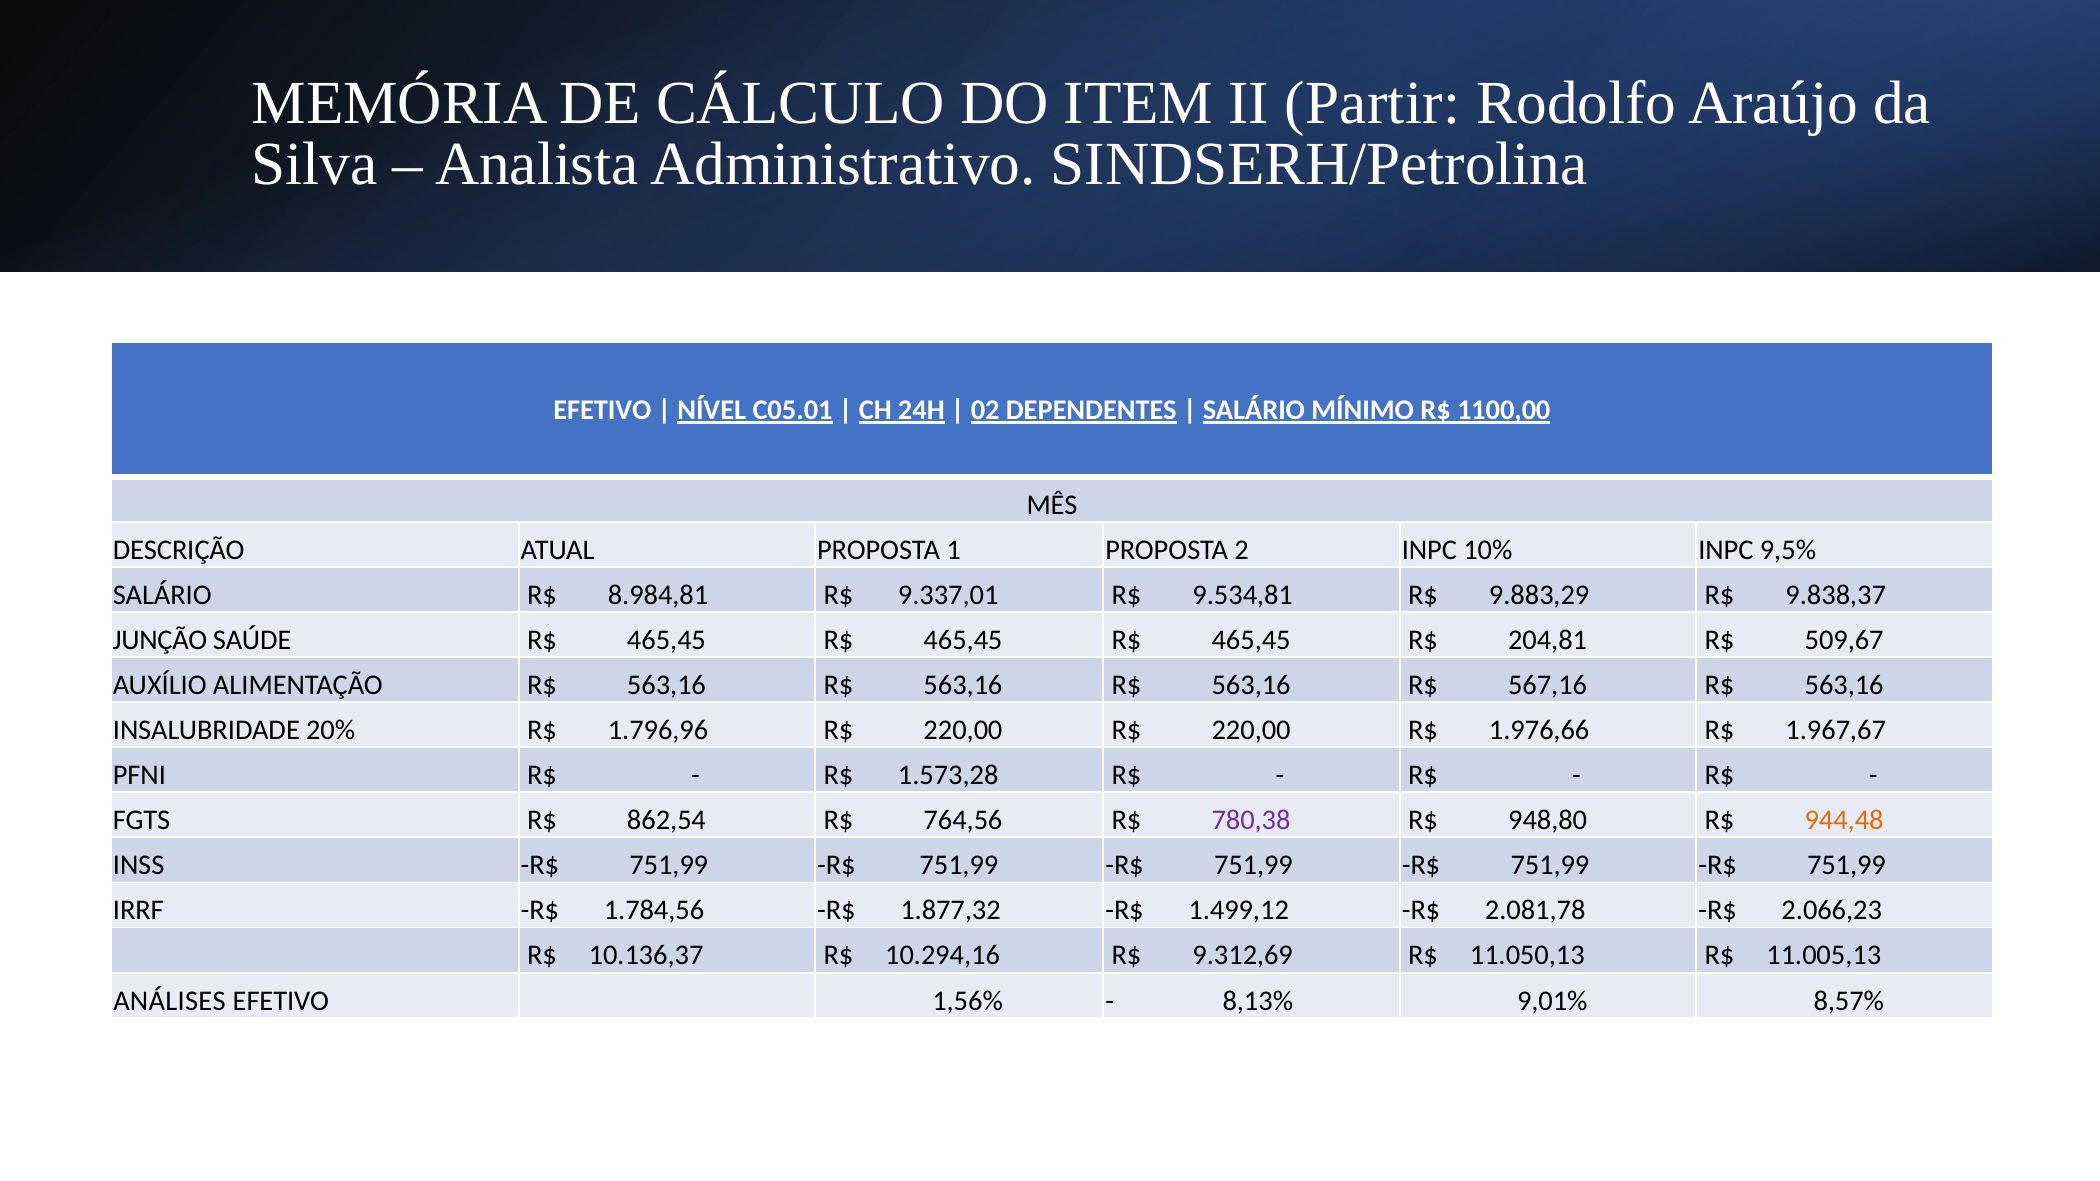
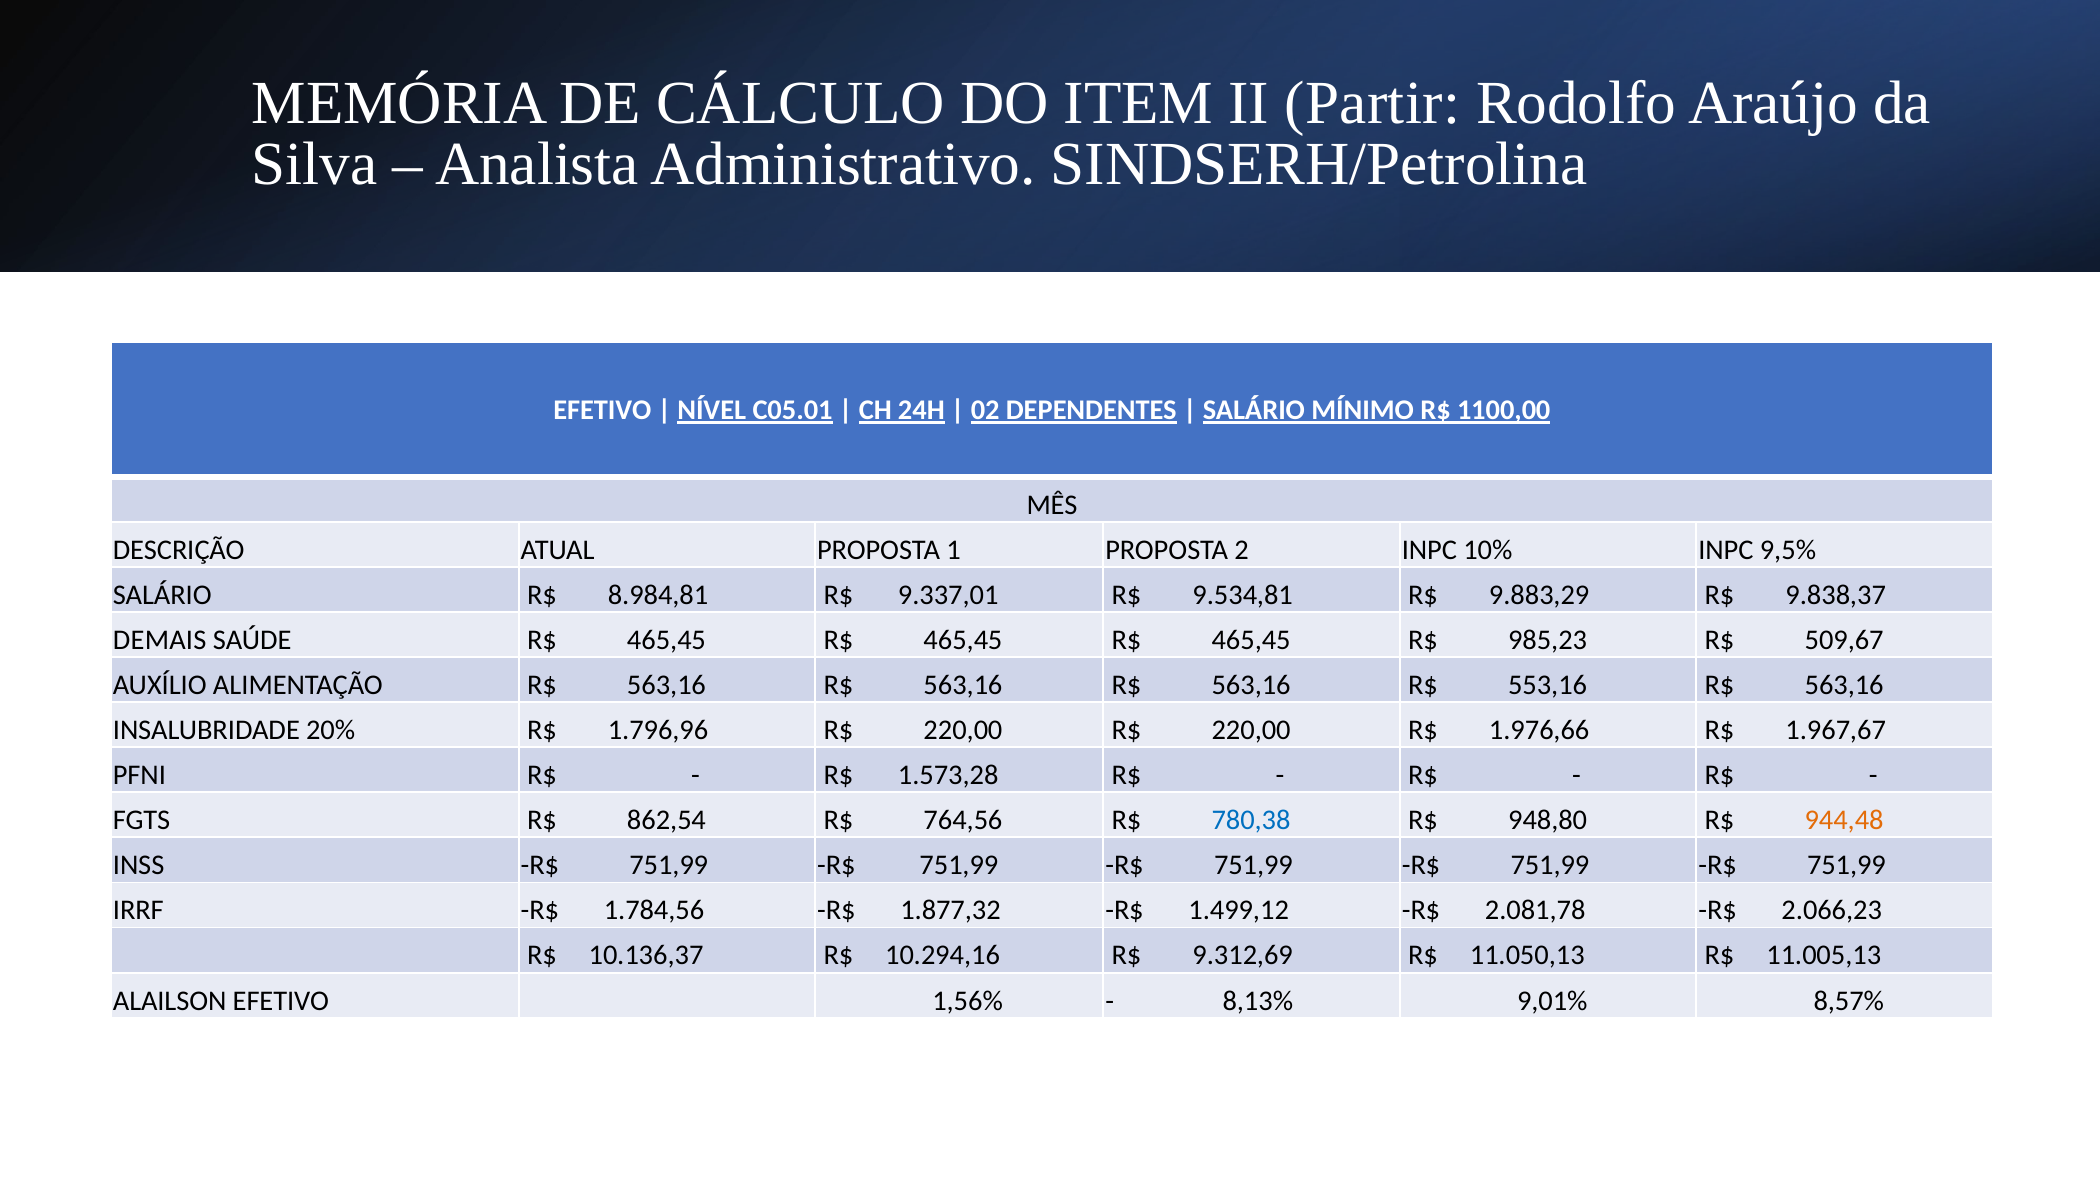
JUNÇÃO: JUNÇÃO -> DEMAIS
204,81: 204,81 -> 985,23
567,16: 567,16 -> 553,16
780,38 colour: purple -> blue
ANÁLISES: ANÁLISES -> ALAILSON
